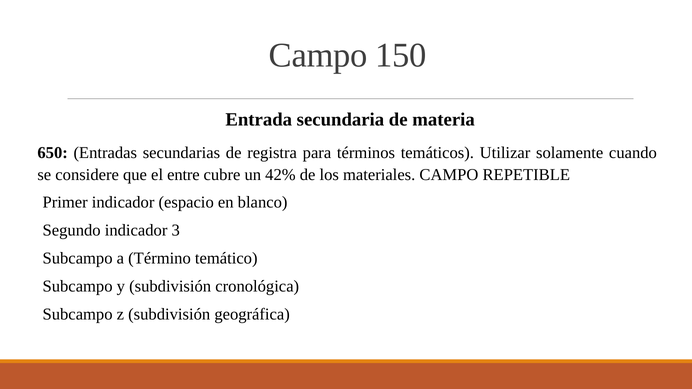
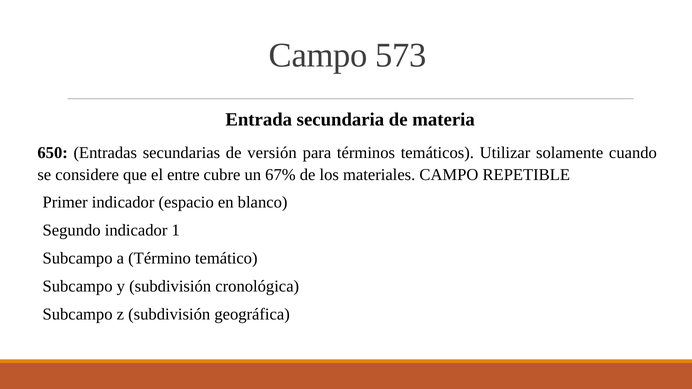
150: 150 -> 573
registra: registra -> versión
42%: 42% -> 67%
3: 3 -> 1
